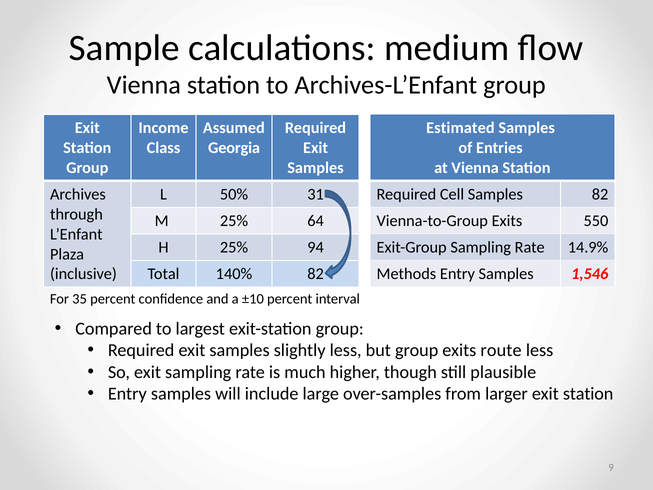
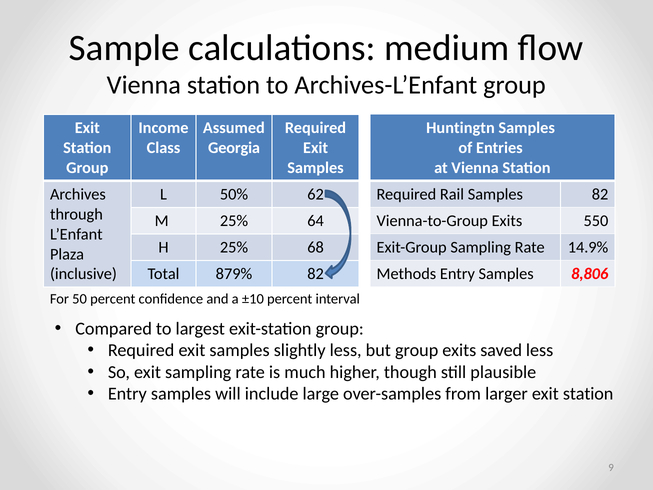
Estimated: Estimated -> Huntingtn
Cell: Cell -> Rail
31: 31 -> 62
94: 94 -> 68
1,546: 1,546 -> 8,806
140%: 140% -> 879%
35: 35 -> 50
route: route -> saved
